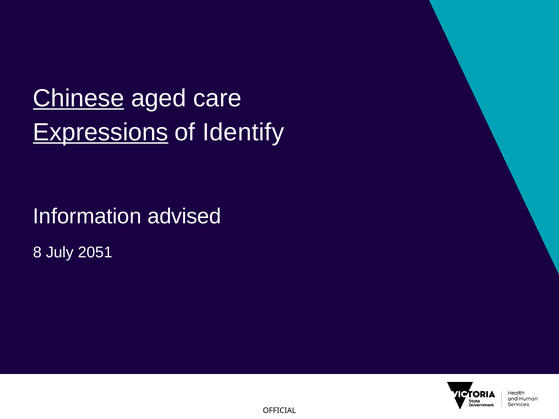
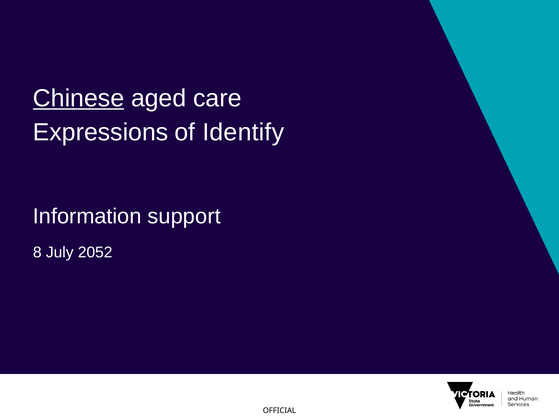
Expressions underline: present -> none
advised: advised -> support
2051: 2051 -> 2052
